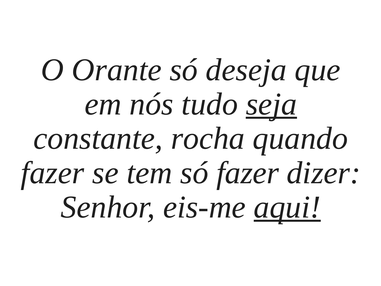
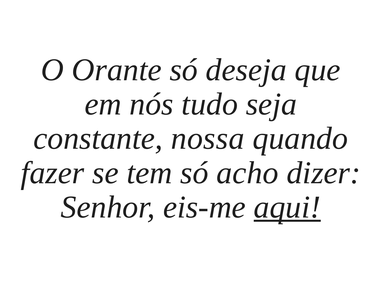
seja underline: present -> none
rocha: rocha -> nossa
só fazer: fazer -> acho
